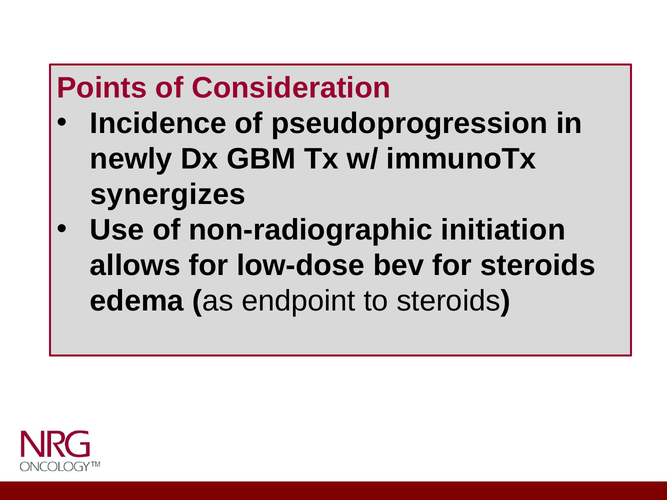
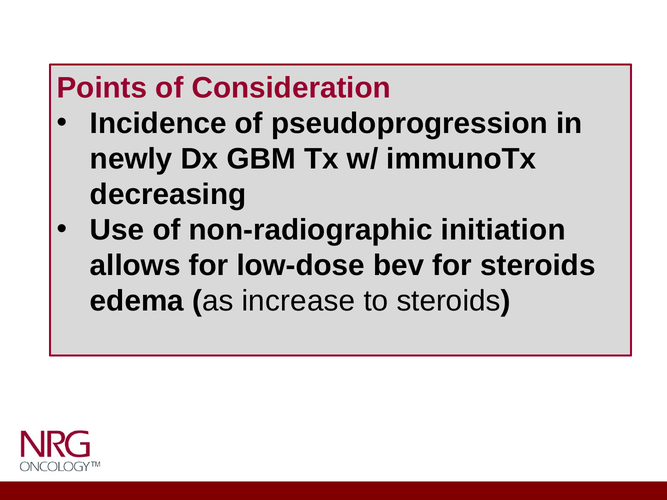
synergizes: synergizes -> decreasing
endpoint: endpoint -> increase
